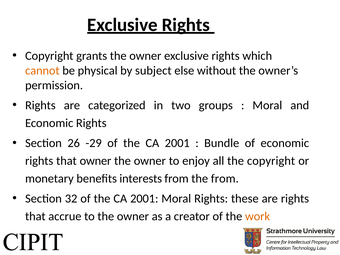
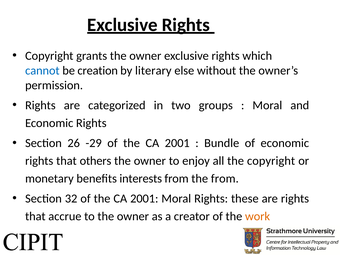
cannot colour: orange -> blue
physical: physical -> creation
subject: subject -> literary
that owner: owner -> others
